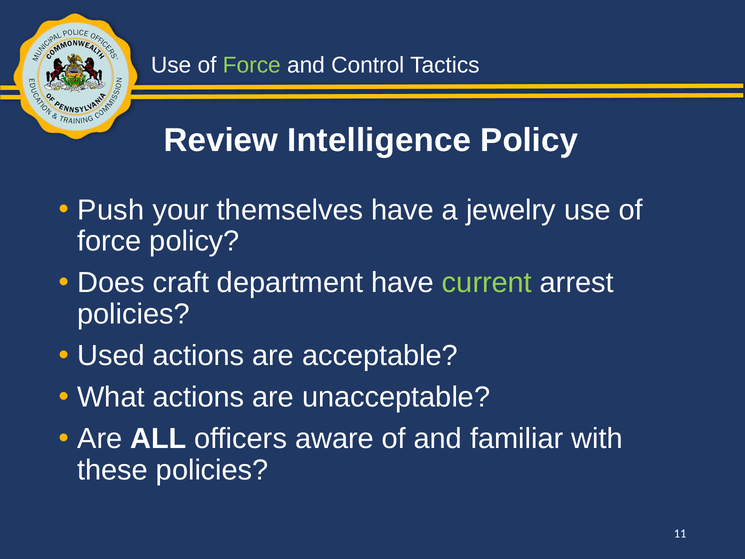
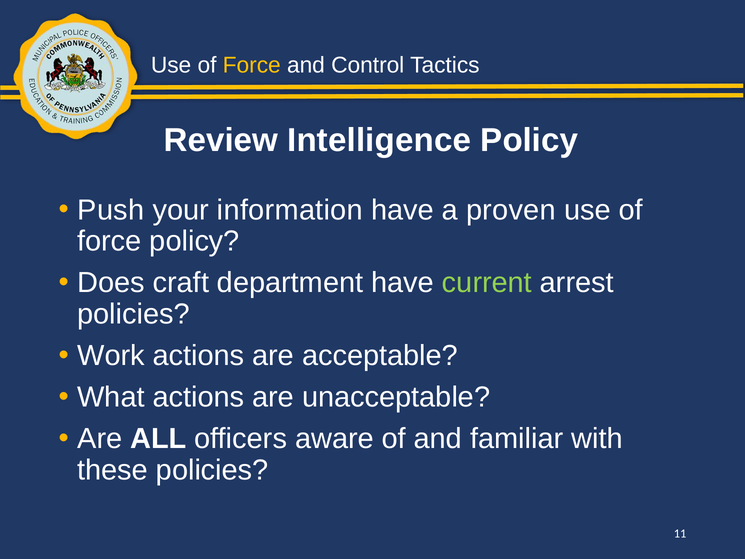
Force at (252, 65) colour: light green -> yellow
themselves: themselves -> information
jewelry: jewelry -> proven
Used: Used -> Work
